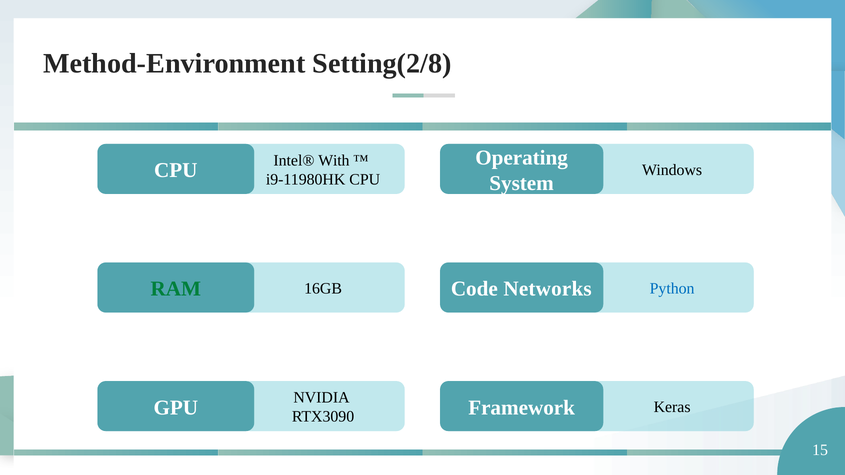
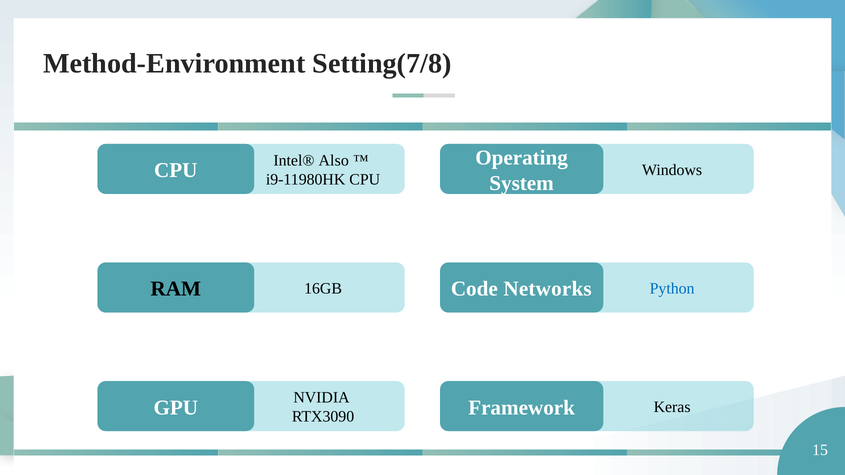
Setting(2/8: Setting(2/8 -> Setting(7/8
With: With -> Also
RAM colour: green -> black
